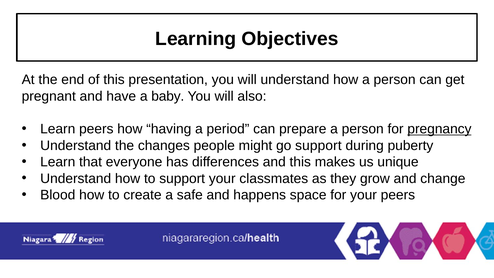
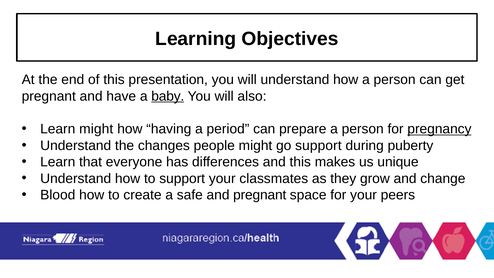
baby underline: none -> present
Learn peers: peers -> might
and happens: happens -> pregnant
